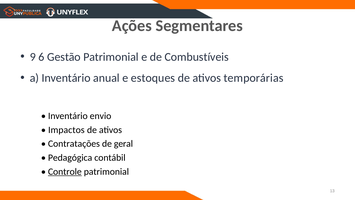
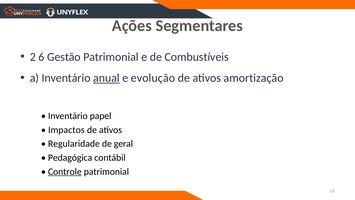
9: 9 -> 2
anual underline: none -> present
estoques: estoques -> evolução
temporárias: temporárias -> amortização
envio: envio -> papel
Contratações: Contratações -> Regularidade
